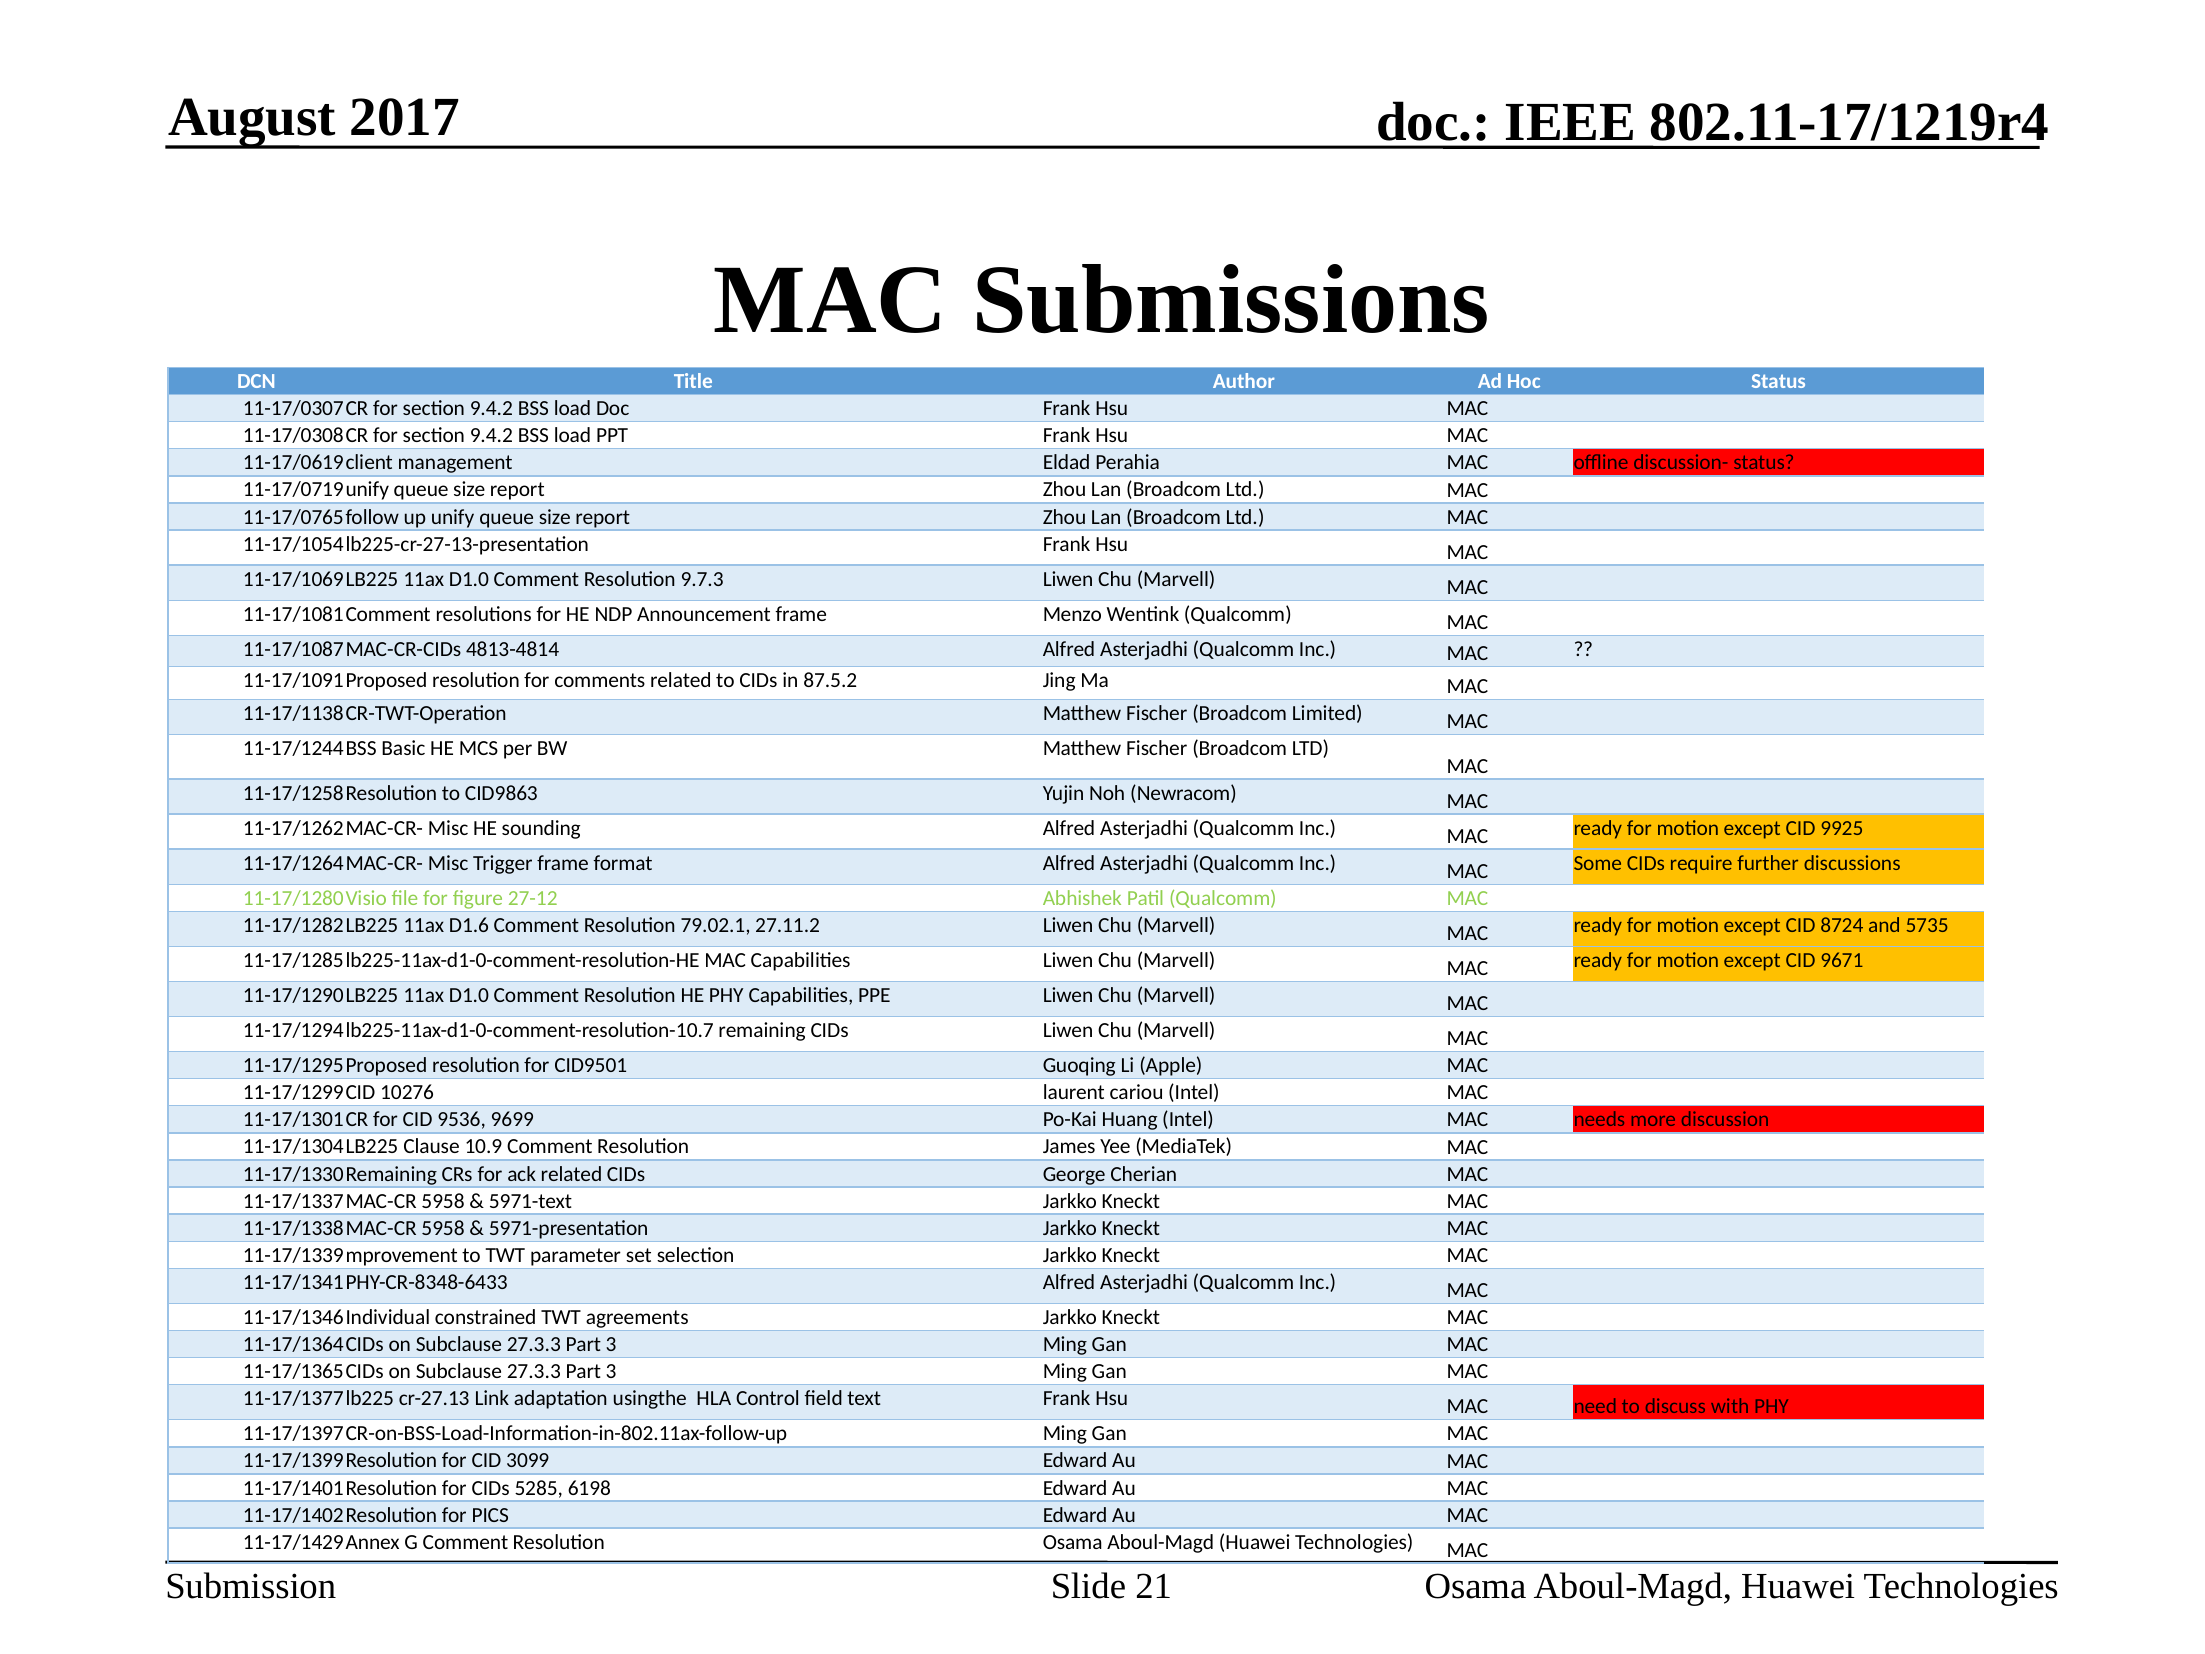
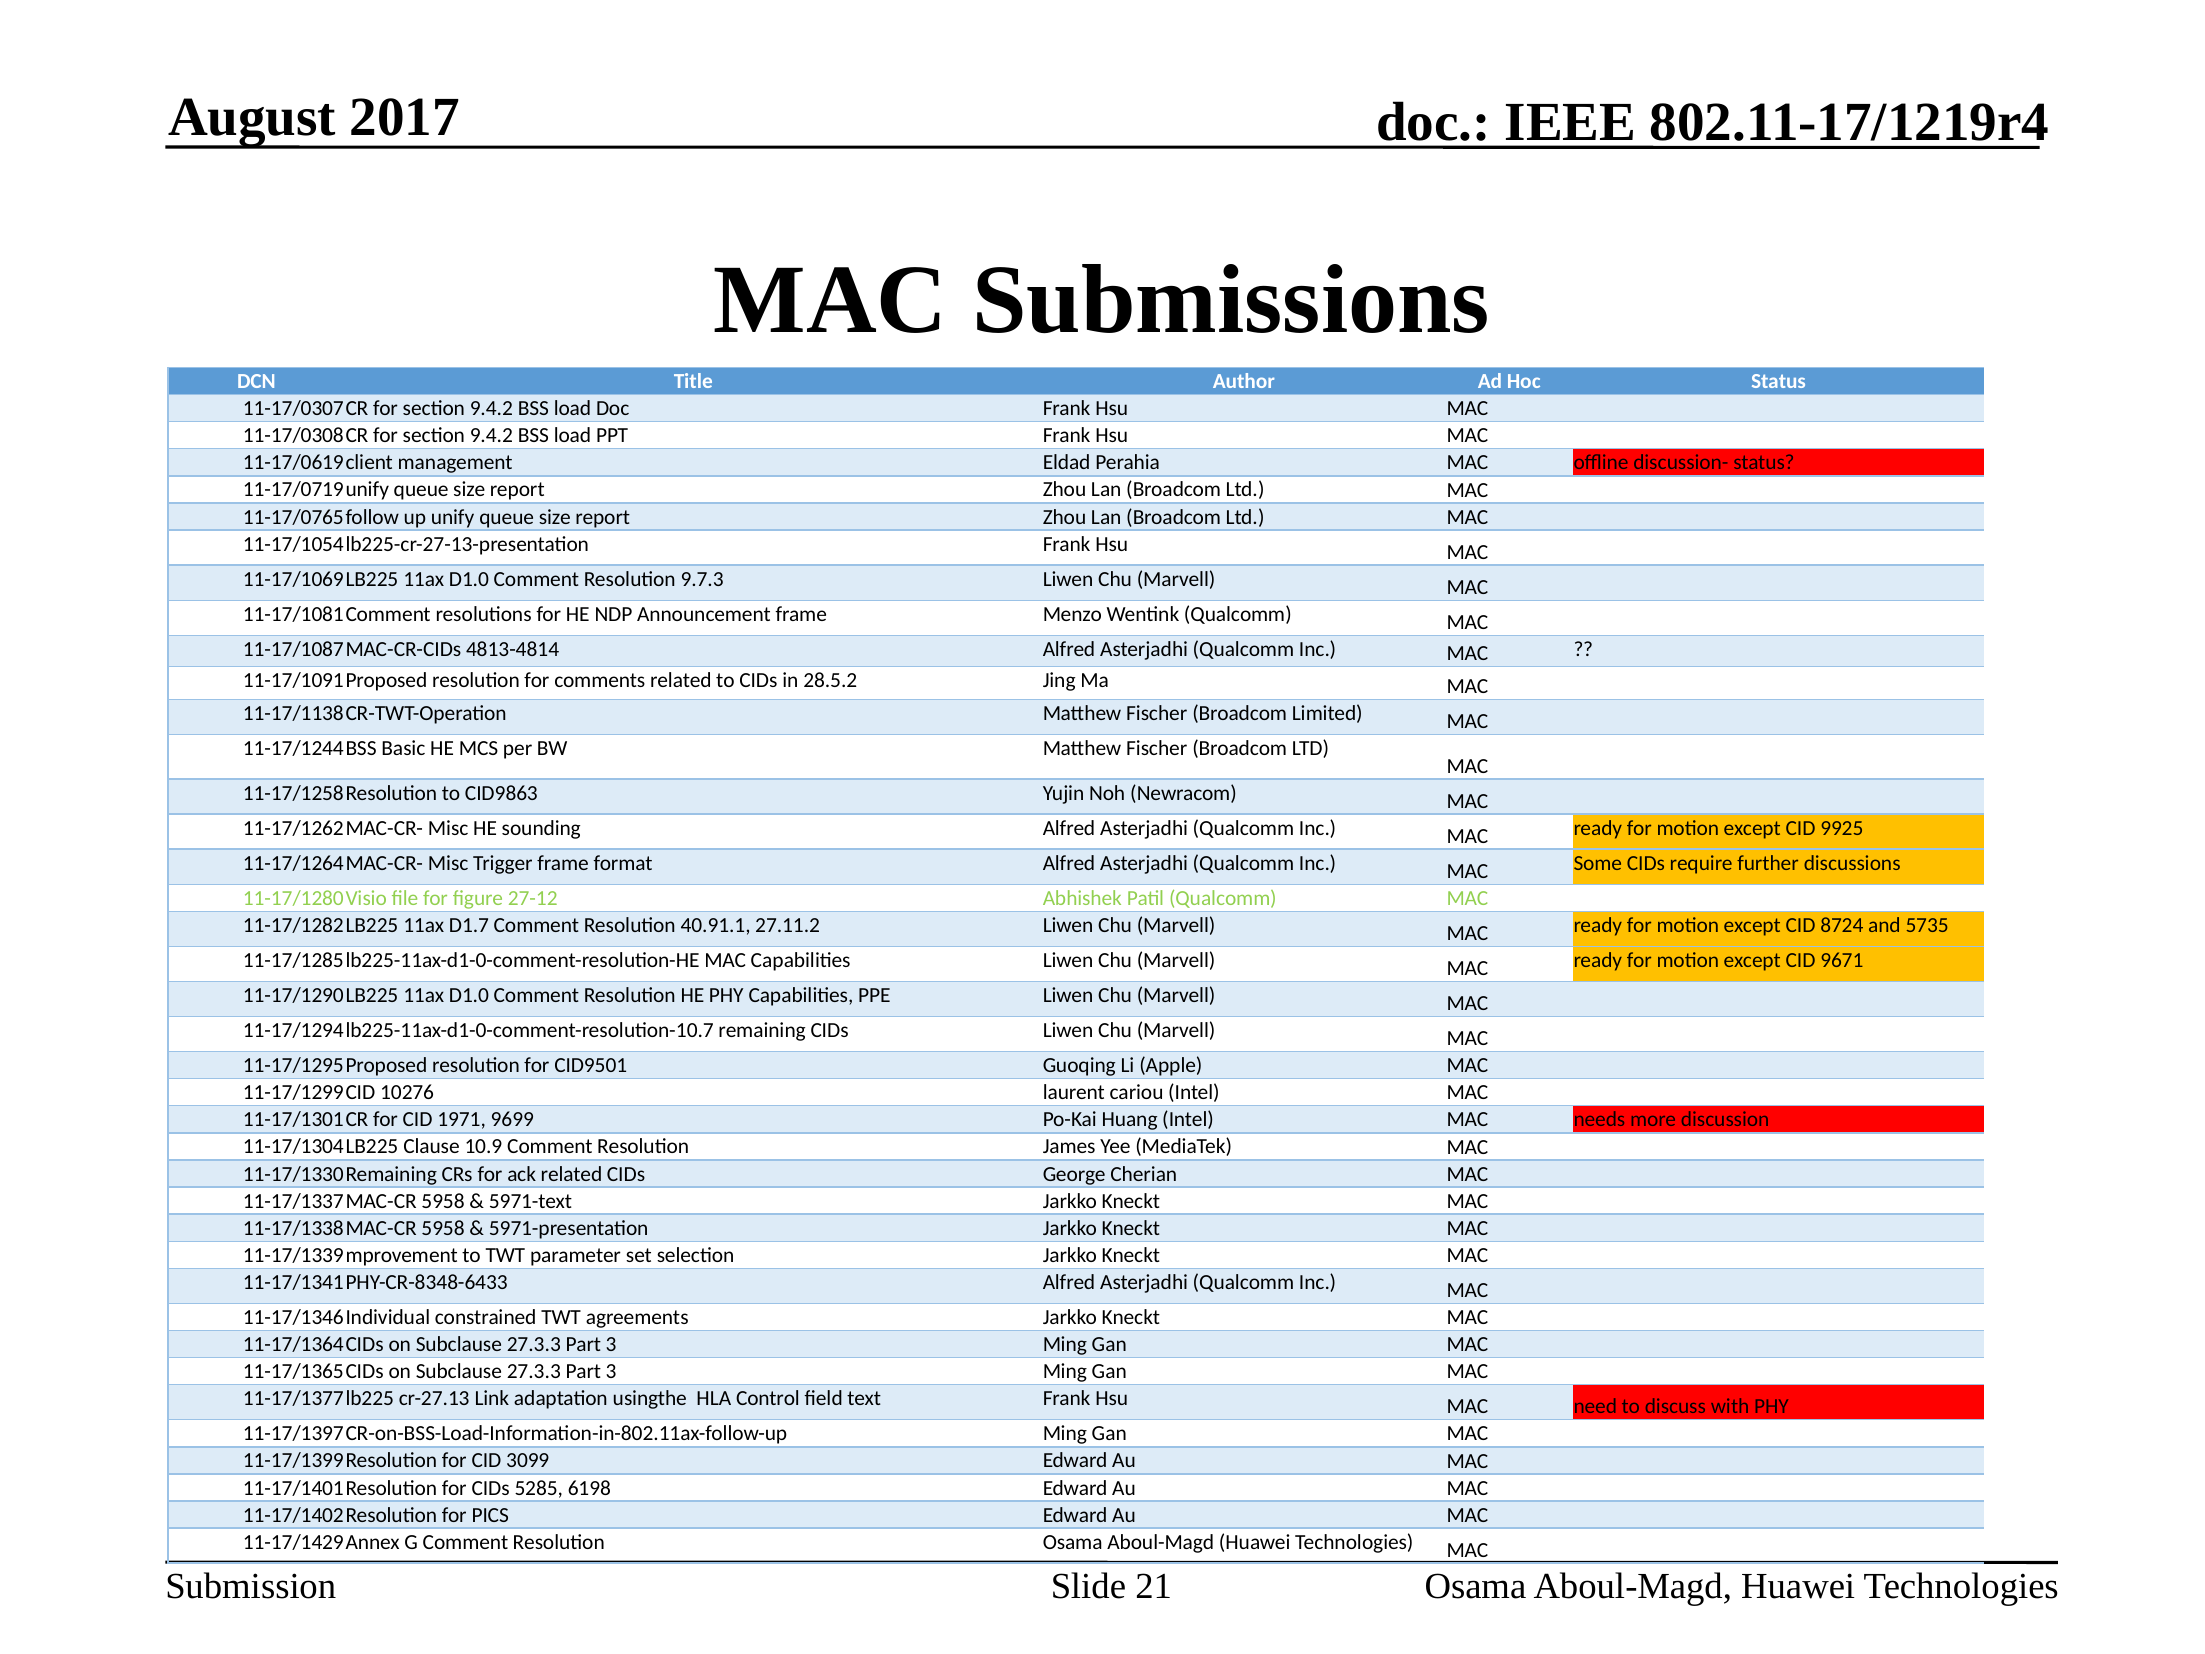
87.5.2: 87.5.2 -> 28.5.2
D1.6: D1.6 -> D1.7
79.02.1: 79.02.1 -> 40.91.1
9536: 9536 -> 1971
